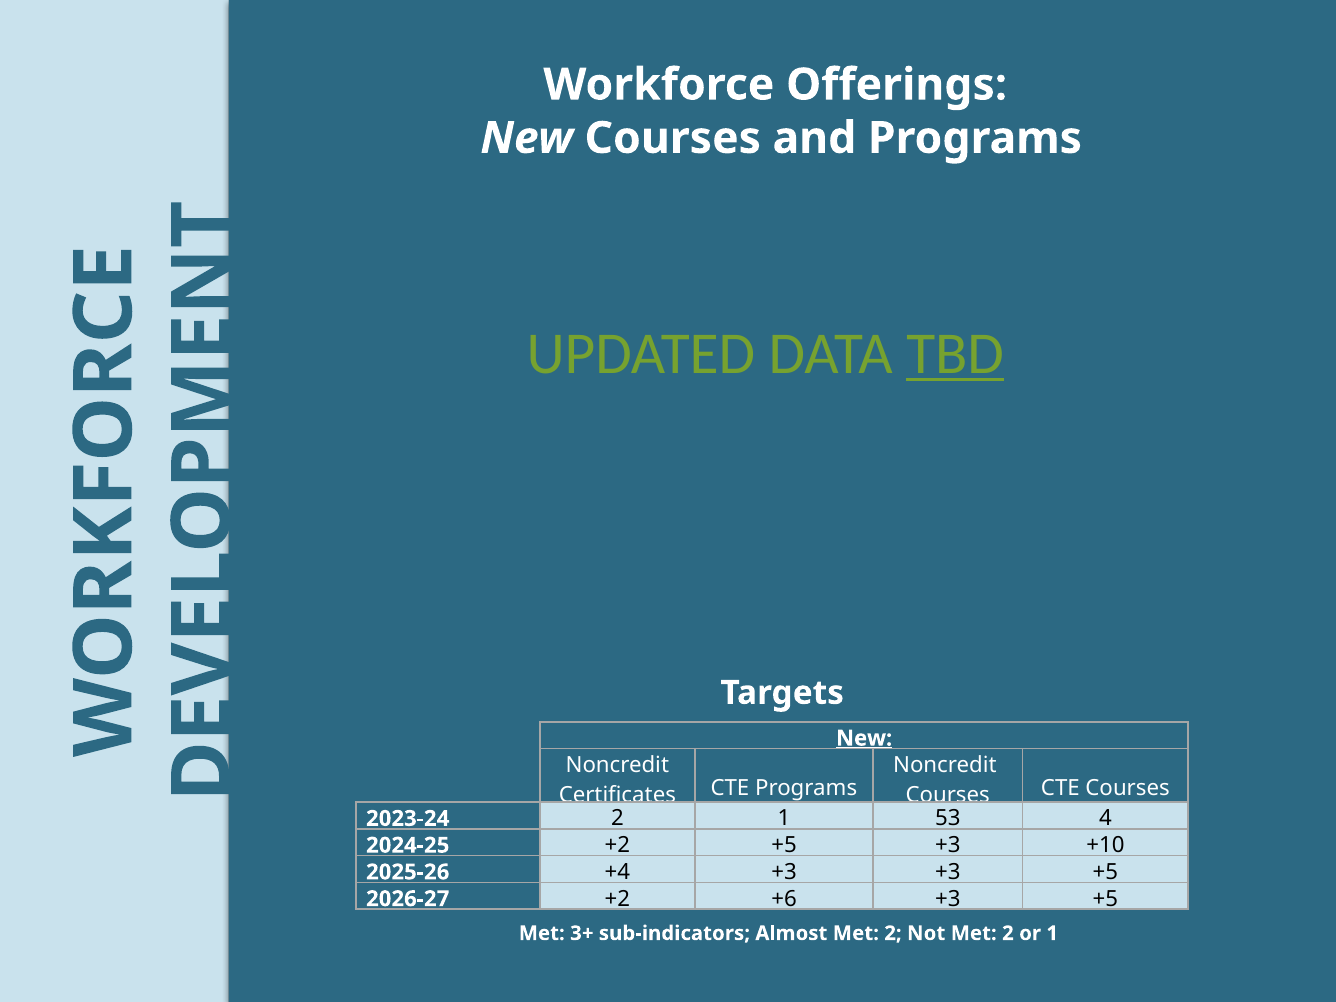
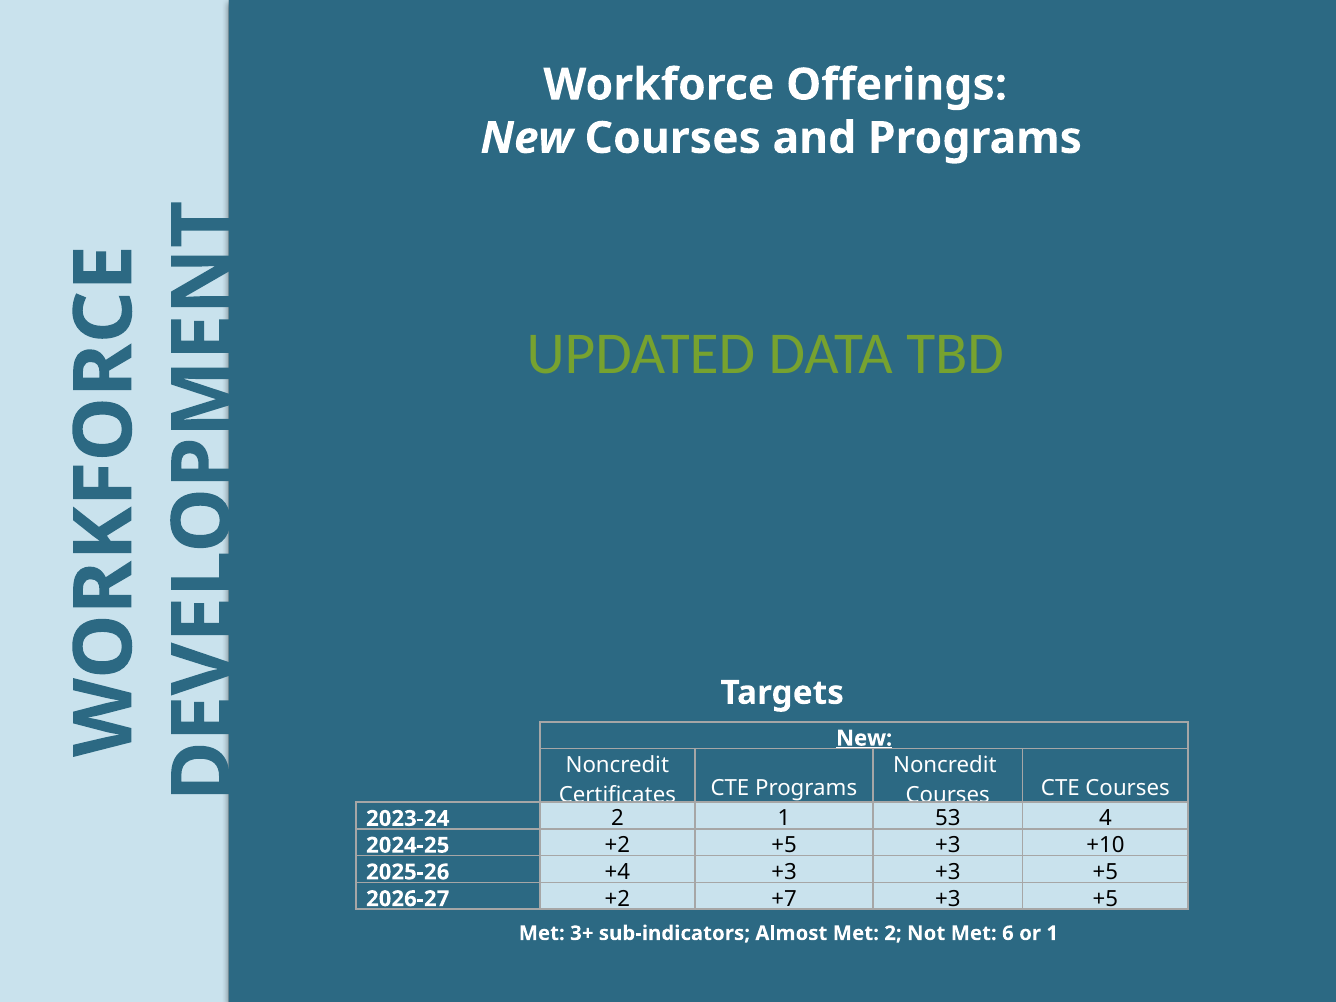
TBD underline: present -> none
+6: +6 -> +7
Not Met 2: 2 -> 6
